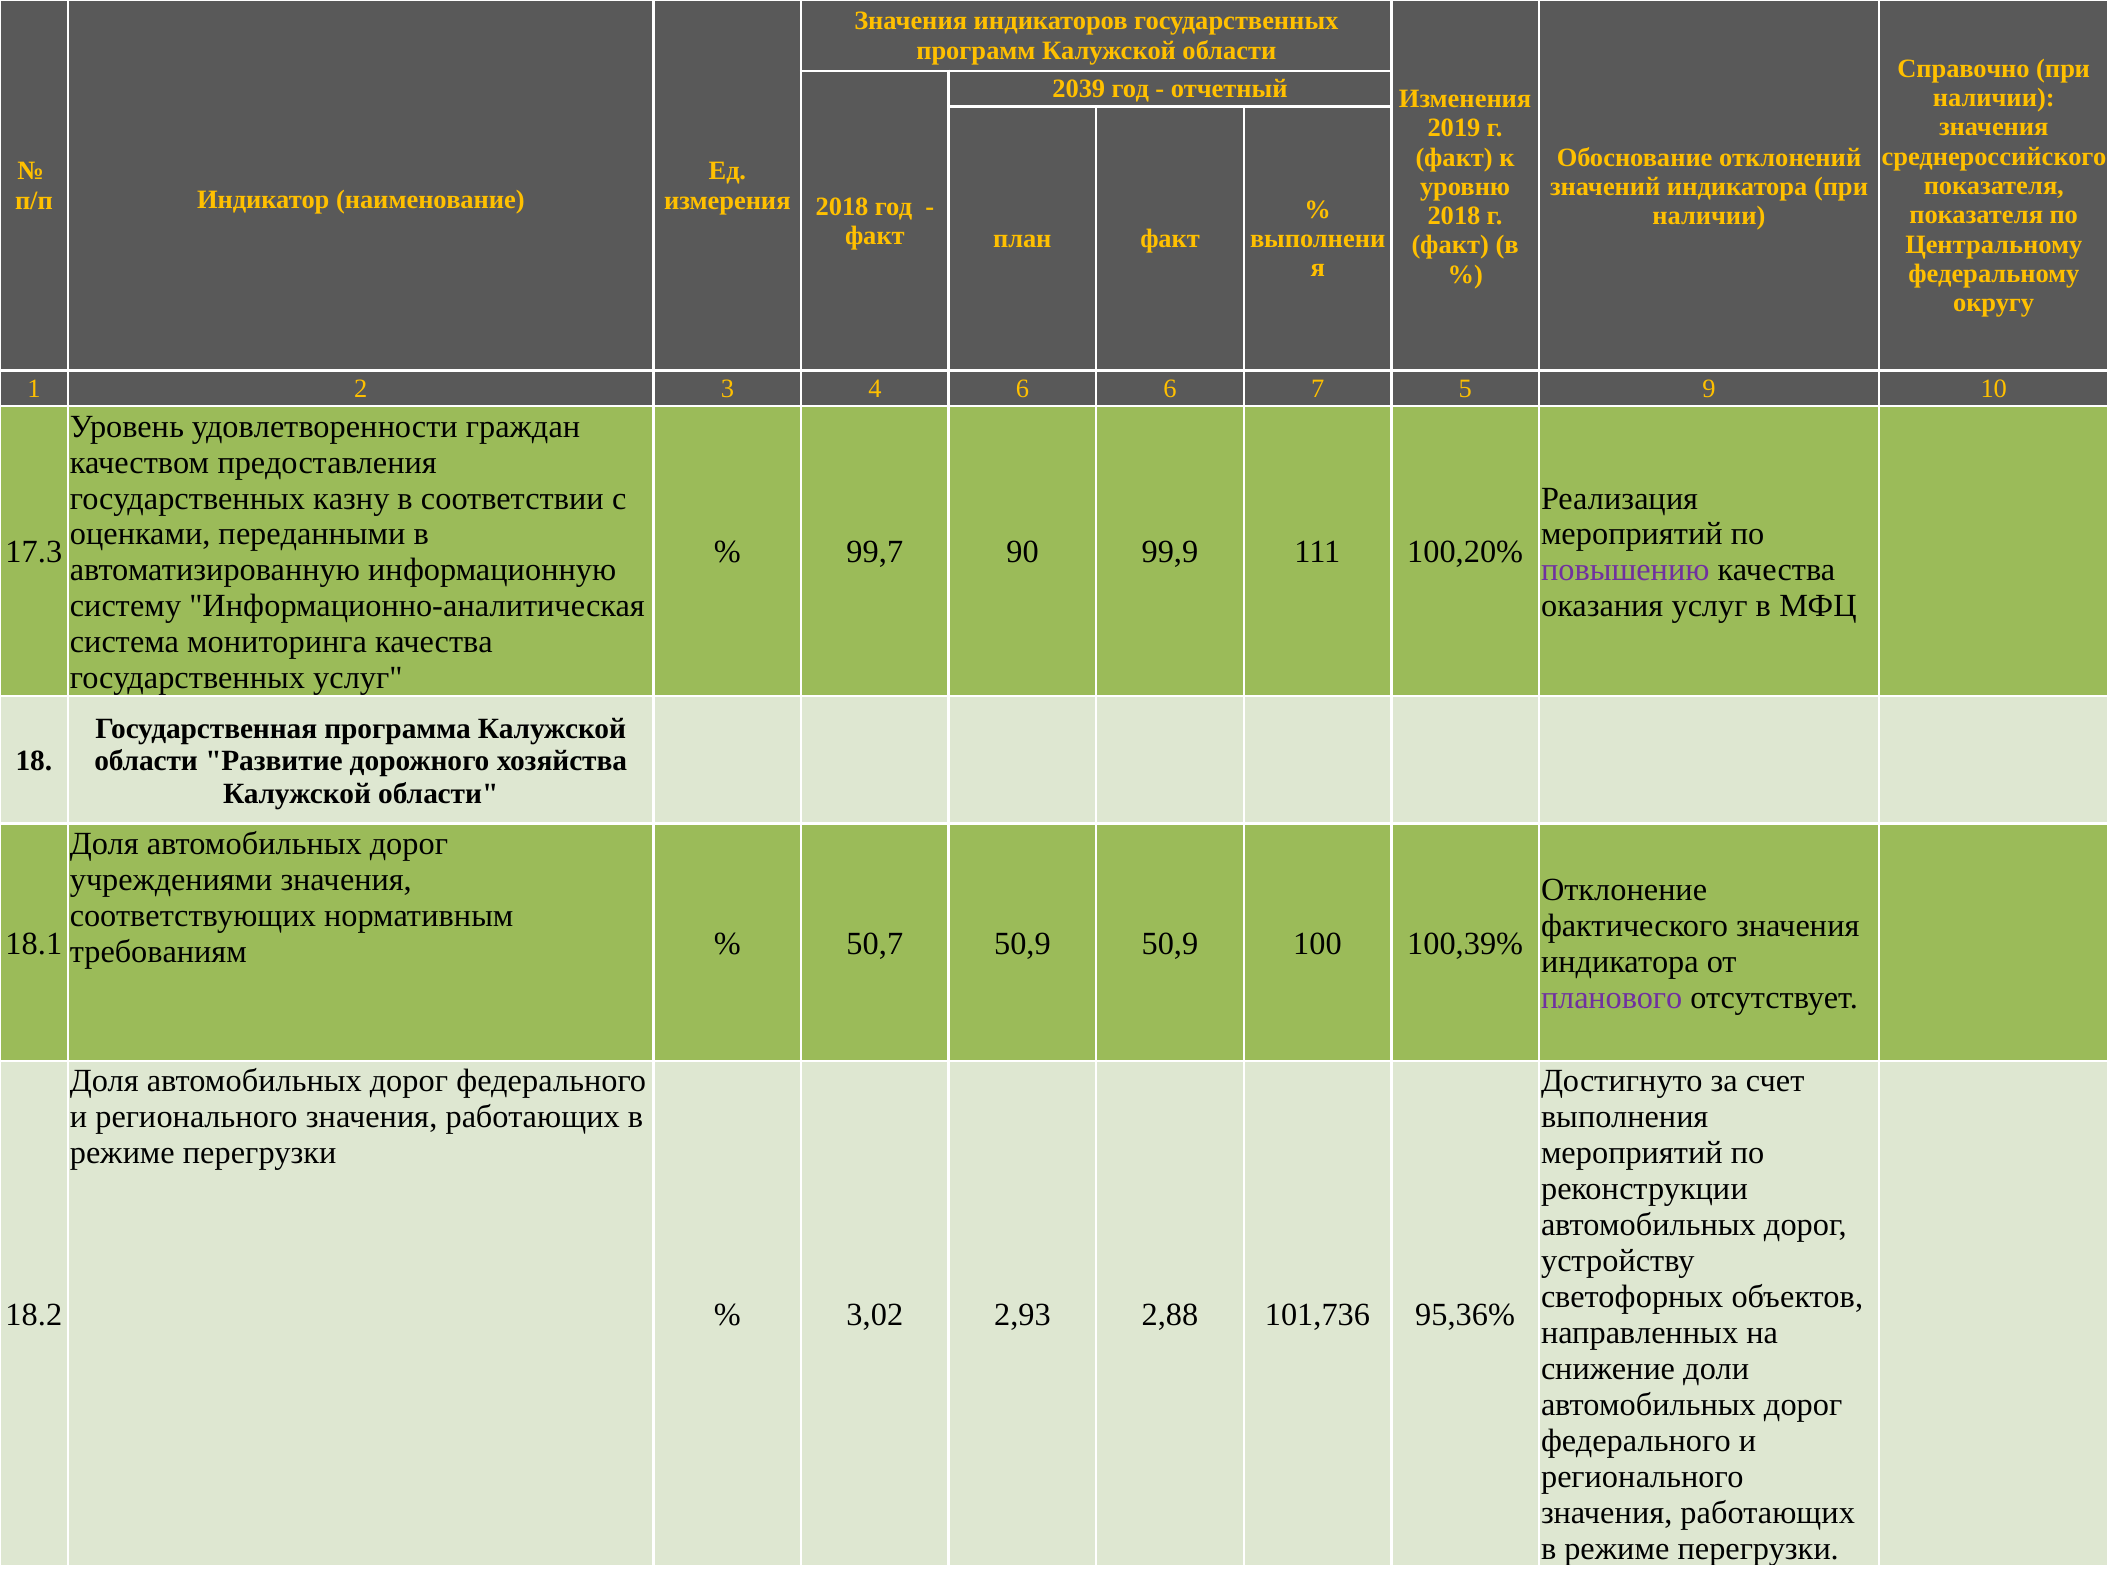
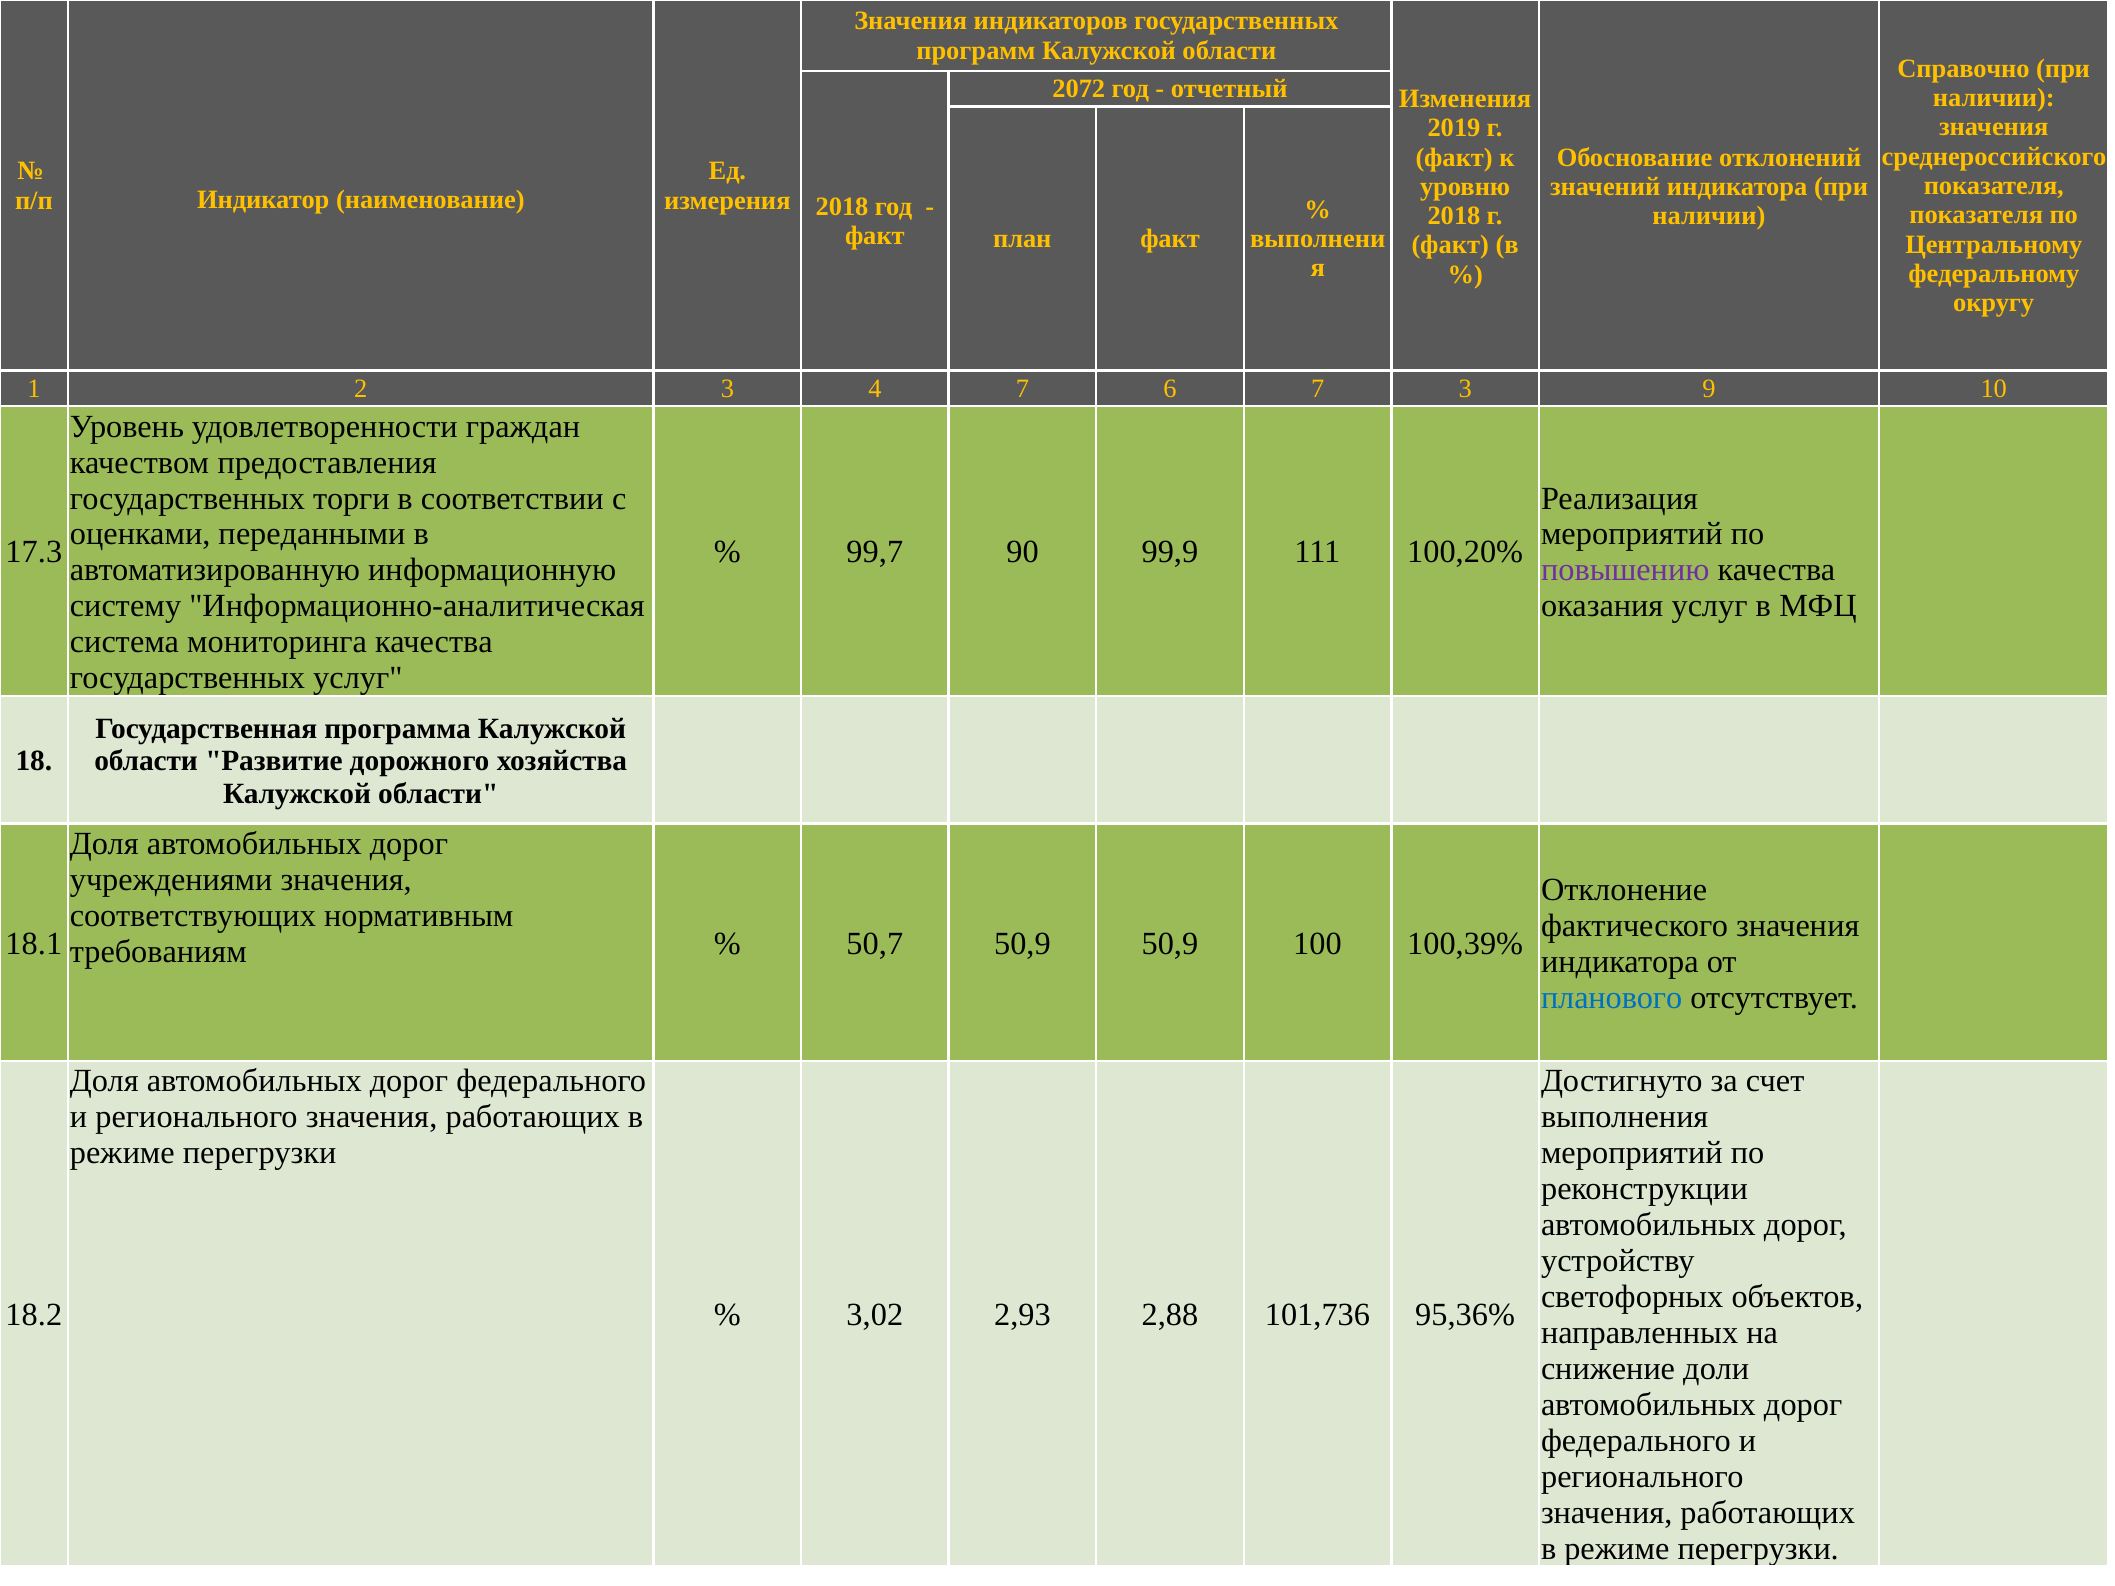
2039: 2039 -> 2072
4 6: 6 -> 7
7 5: 5 -> 3
казну: казну -> торги
планового colour: purple -> blue
